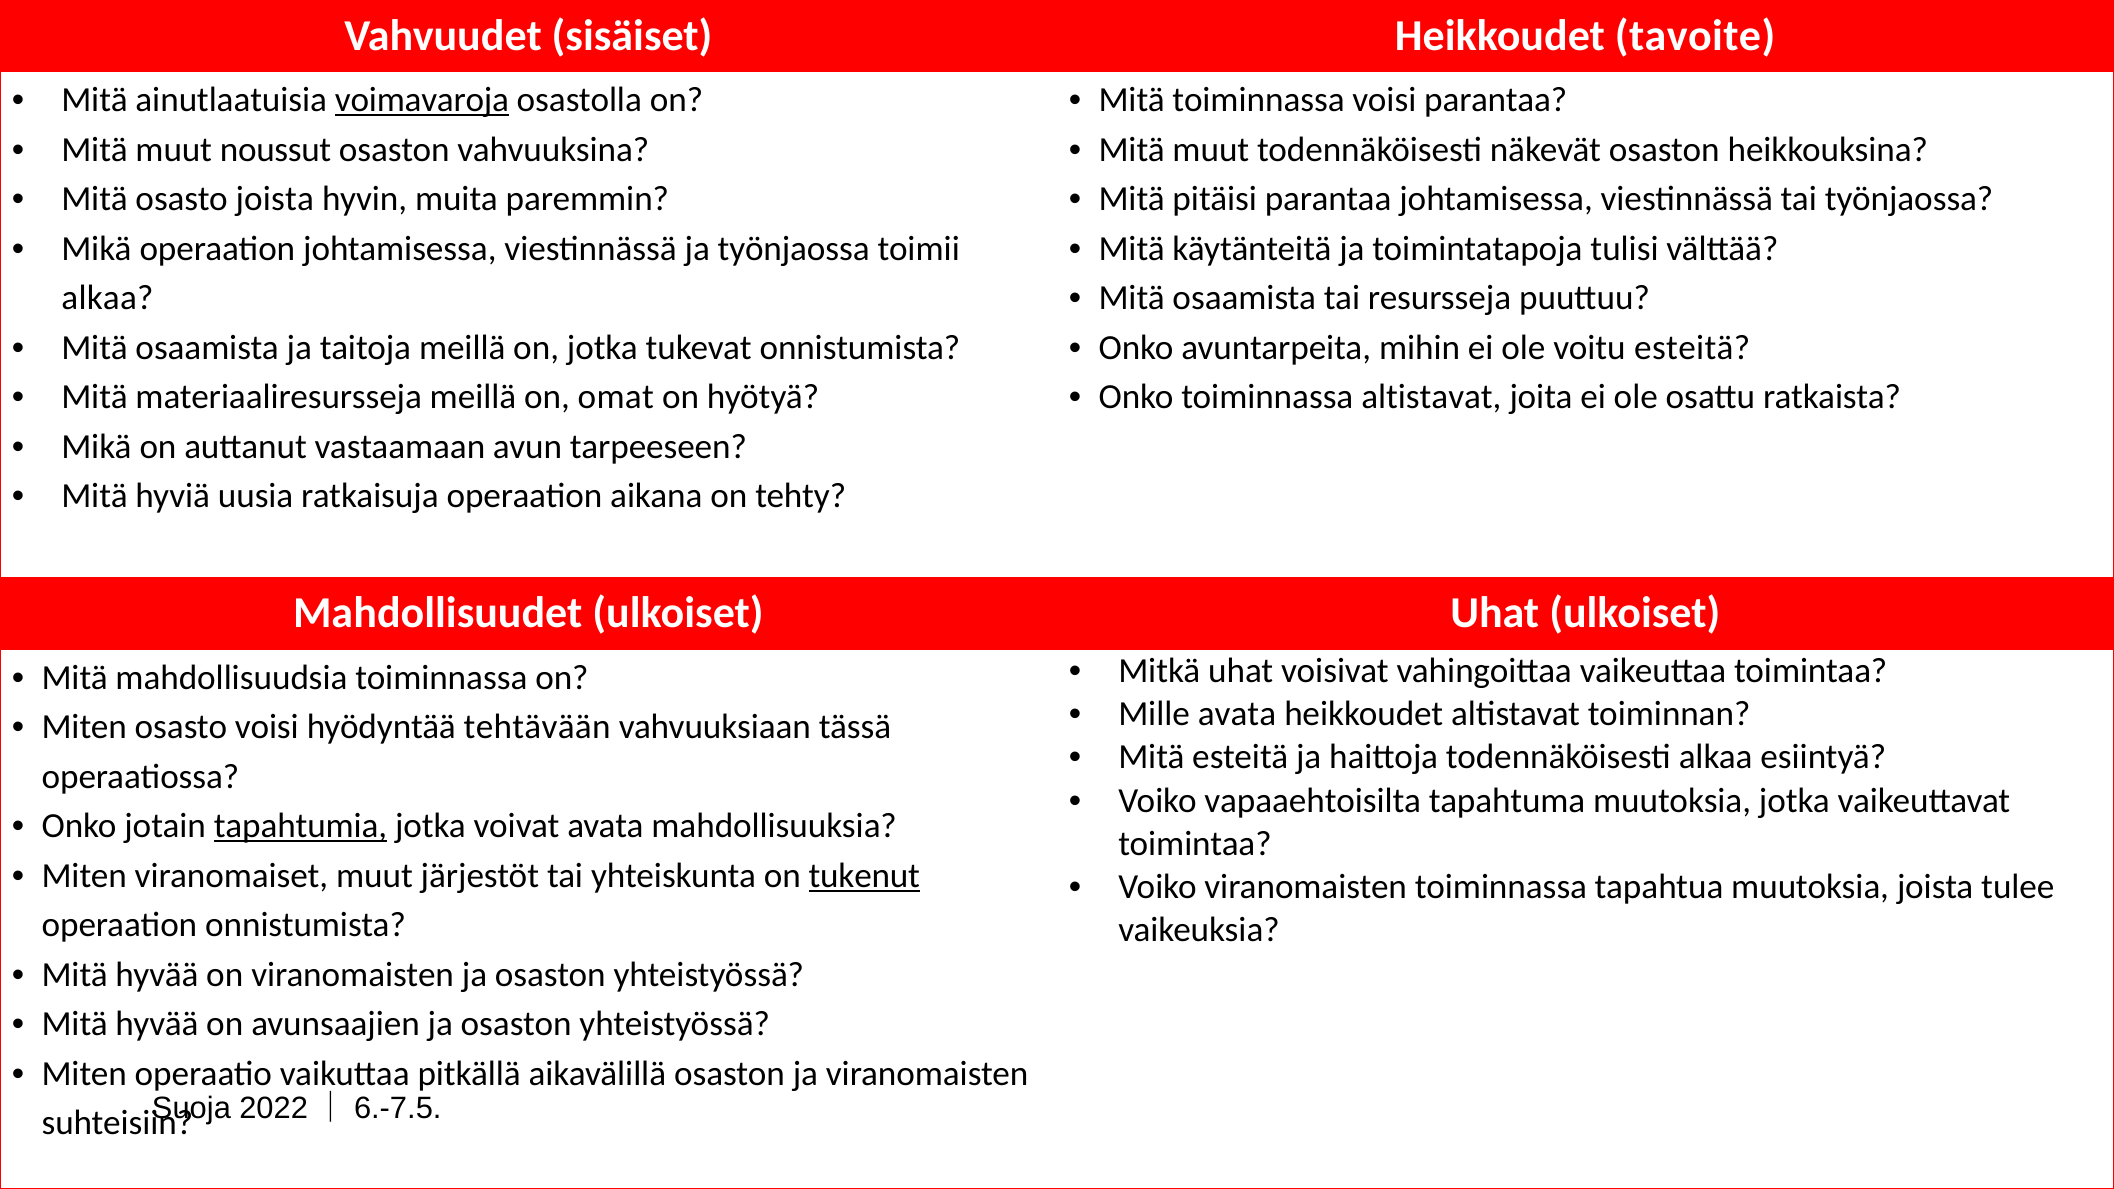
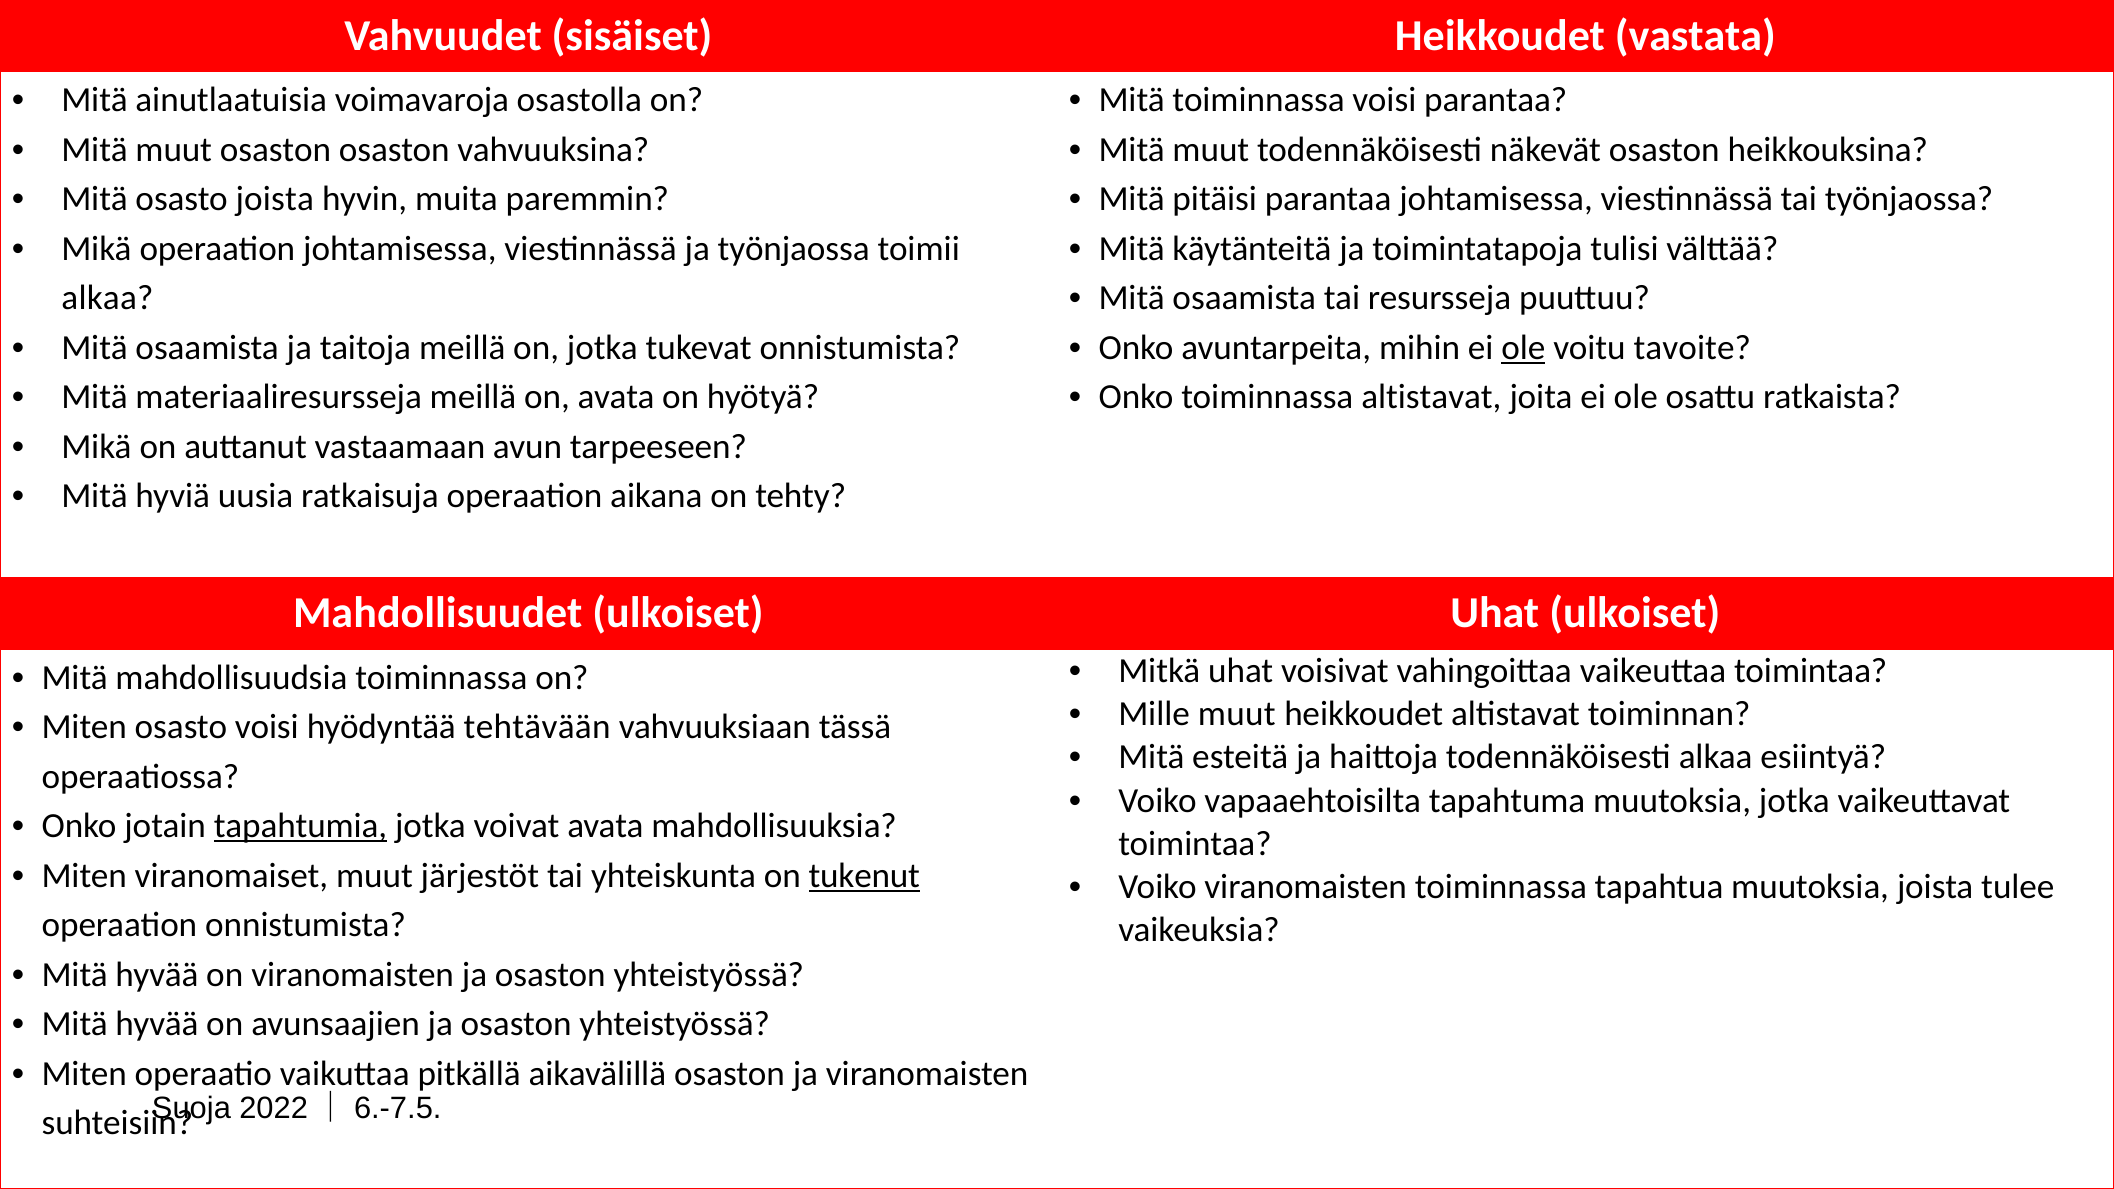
tavoite: tavoite -> vastata
voimavaroja underline: present -> none
muut noussut: noussut -> osaston
ole at (1523, 347) underline: none -> present
voitu esteitä: esteitä -> tavoite
on omat: omat -> avata
Mille avata: avata -> muut
